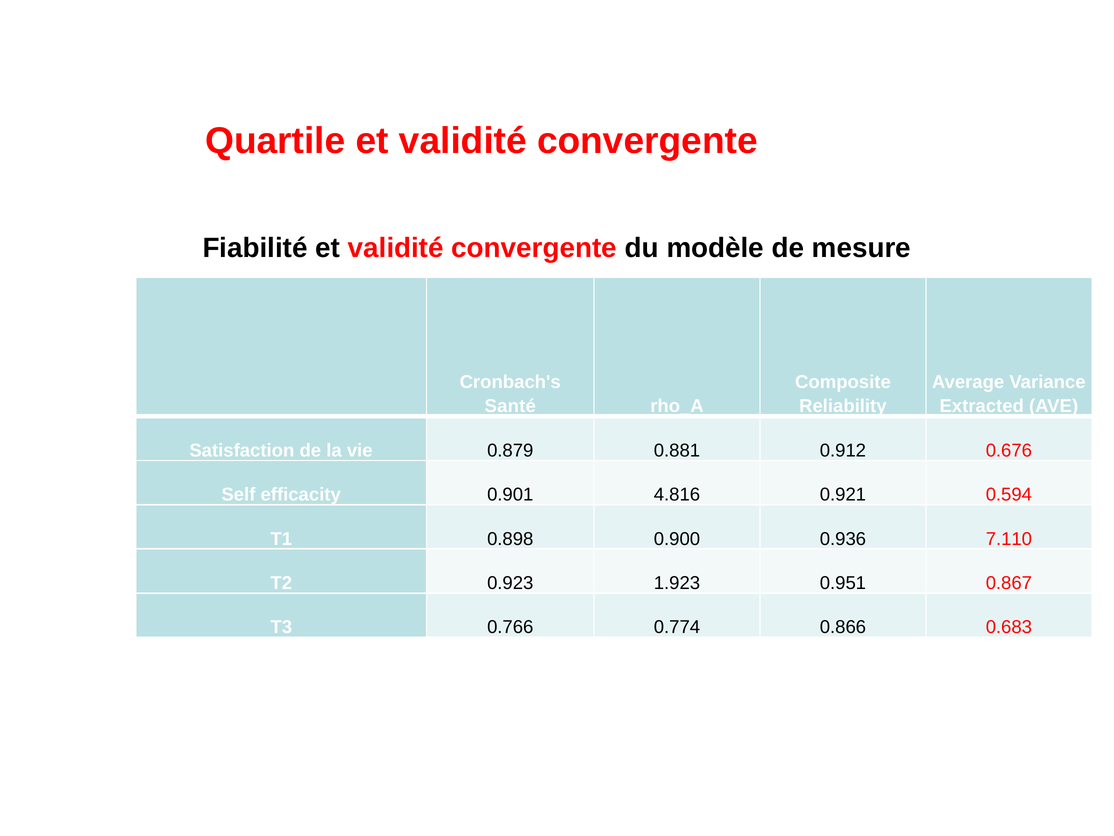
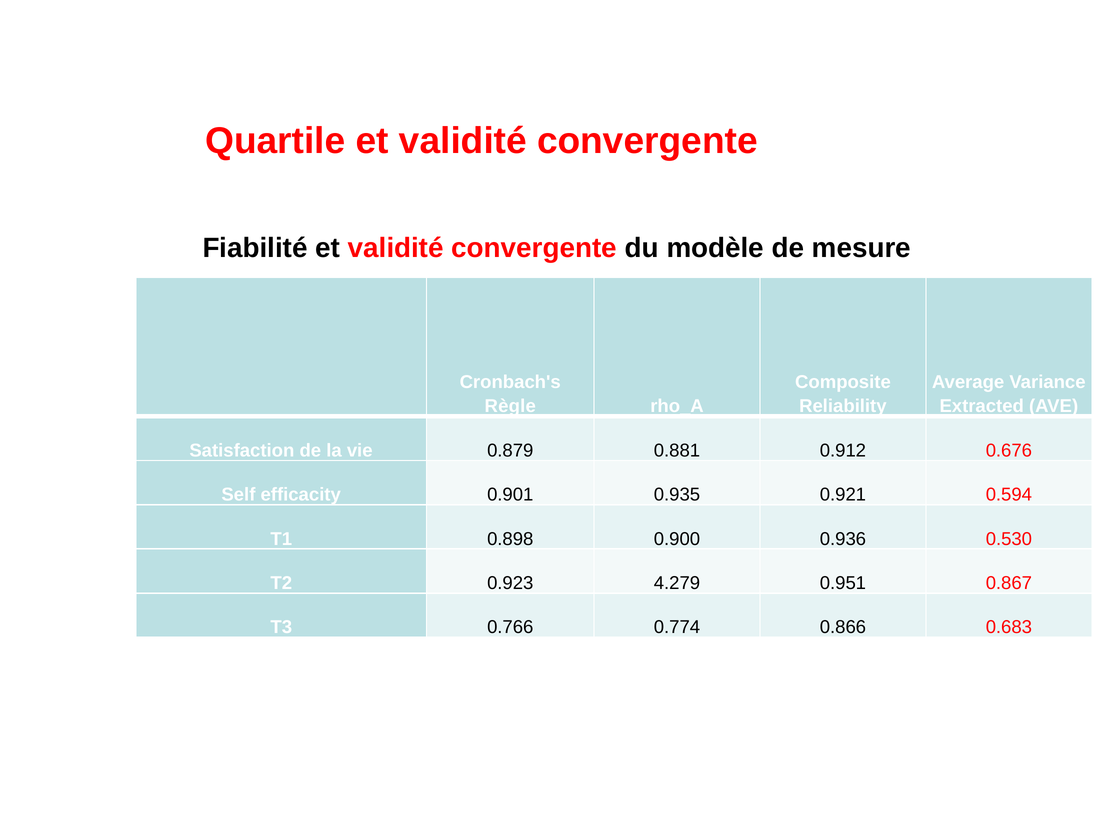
Santé: Santé -> Règle
4.816: 4.816 -> 0.935
7.110: 7.110 -> 0.530
1.923: 1.923 -> 4.279
